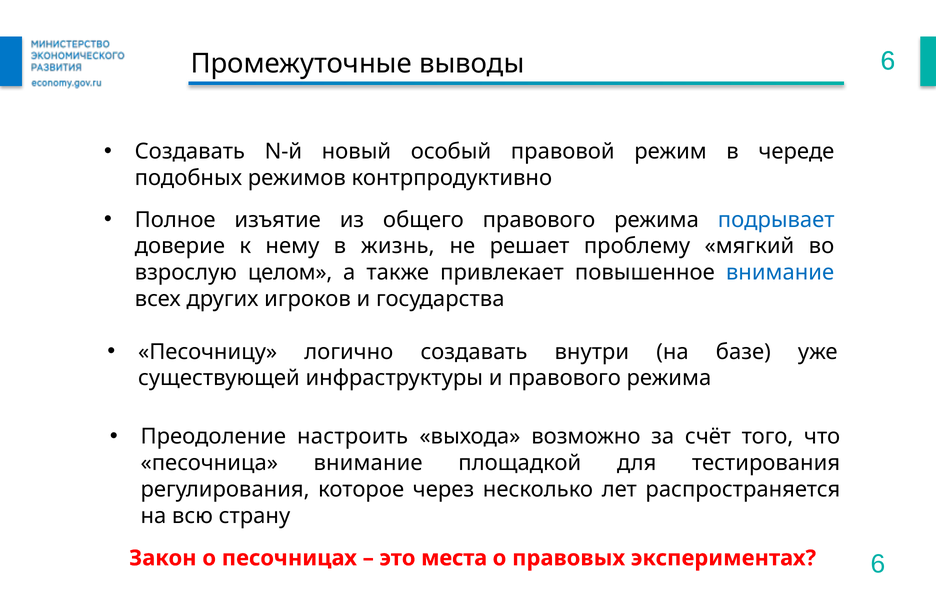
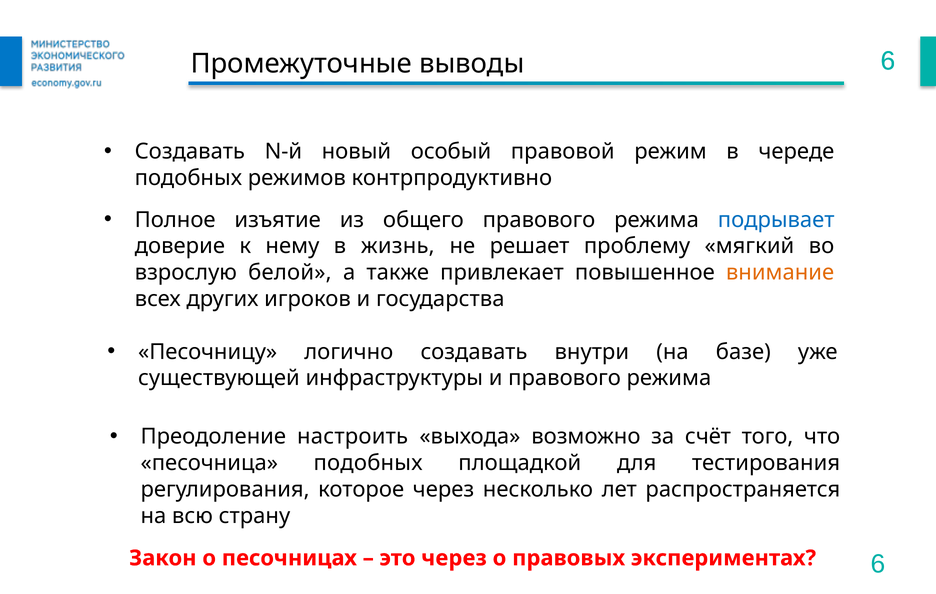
целом: целом -> белой
внимание at (780, 273) colour: blue -> orange
песочница внимание: внимание -> подобных
это места: места -> через
